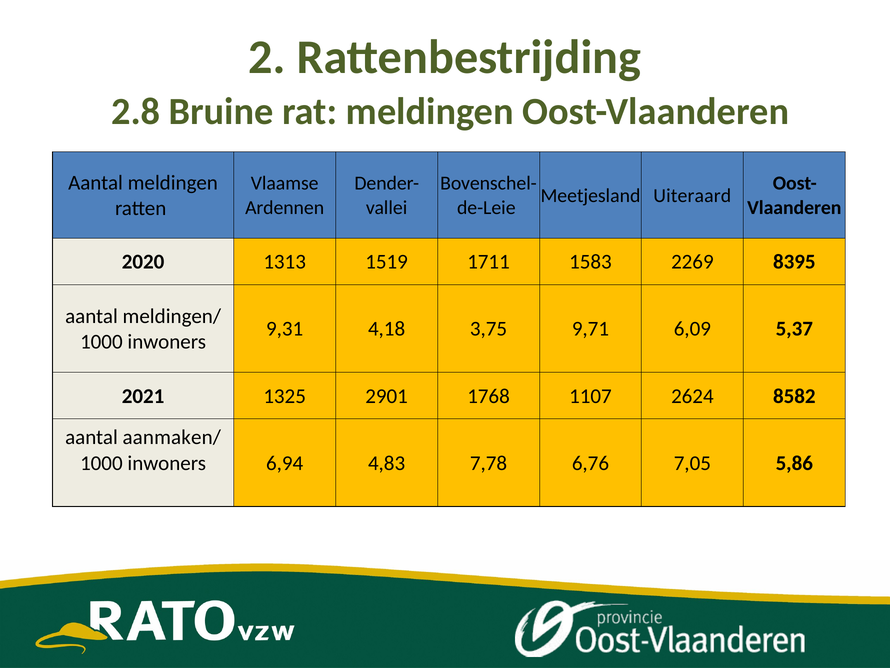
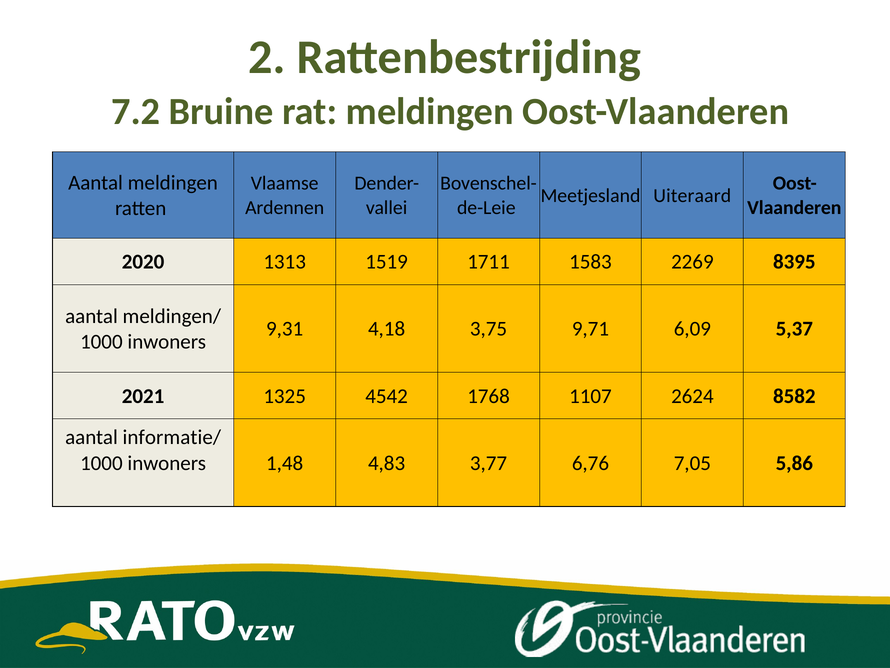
2.8: 2.8 -> 7.2
2901: 2901 -> 4542
aanmaken/: aanmaken/ -> informatie/
6,94: 6,94 -> 1,48
7,78: 7,78 -> 3,77
